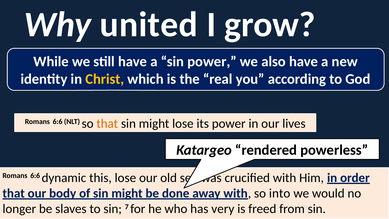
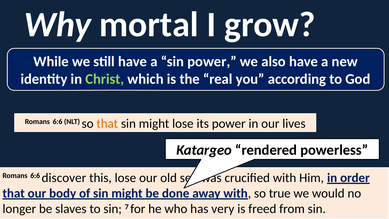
united: united -> mortal
Christ colour: yellow -> light green
dynamic: dynamic -> discover
into: into -> true
